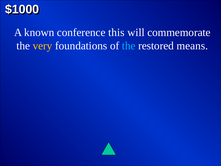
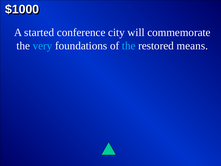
known: known -> started
this: this -> city
very colour: yellow -> light blue
